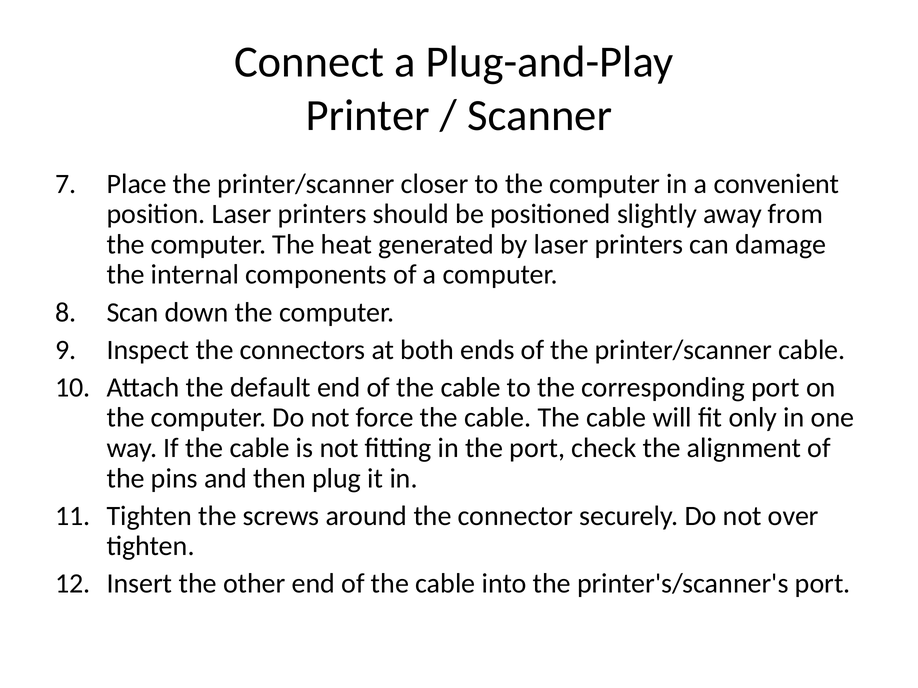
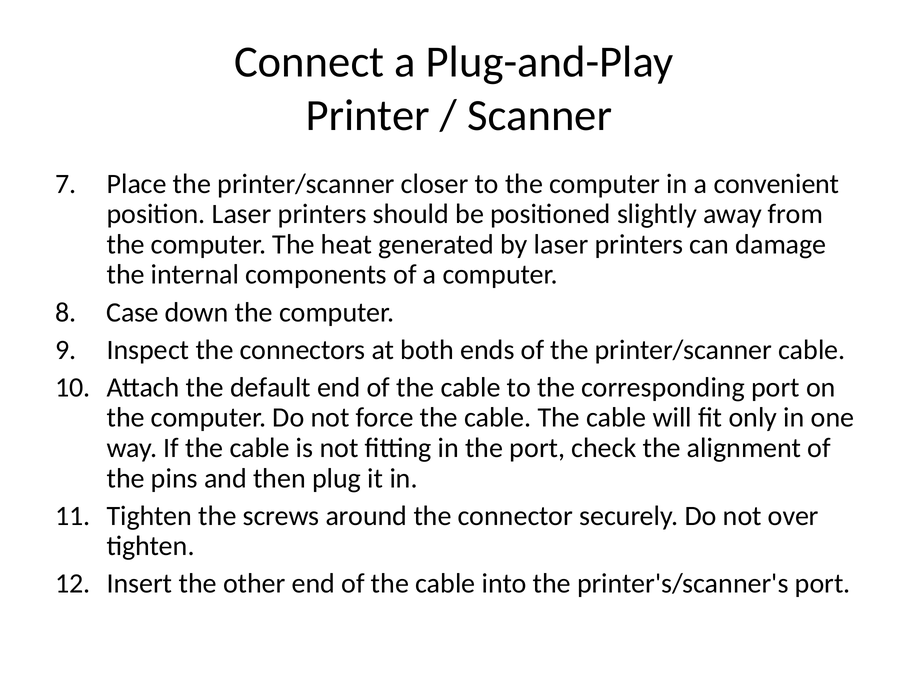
Scan: Scan -> Case
